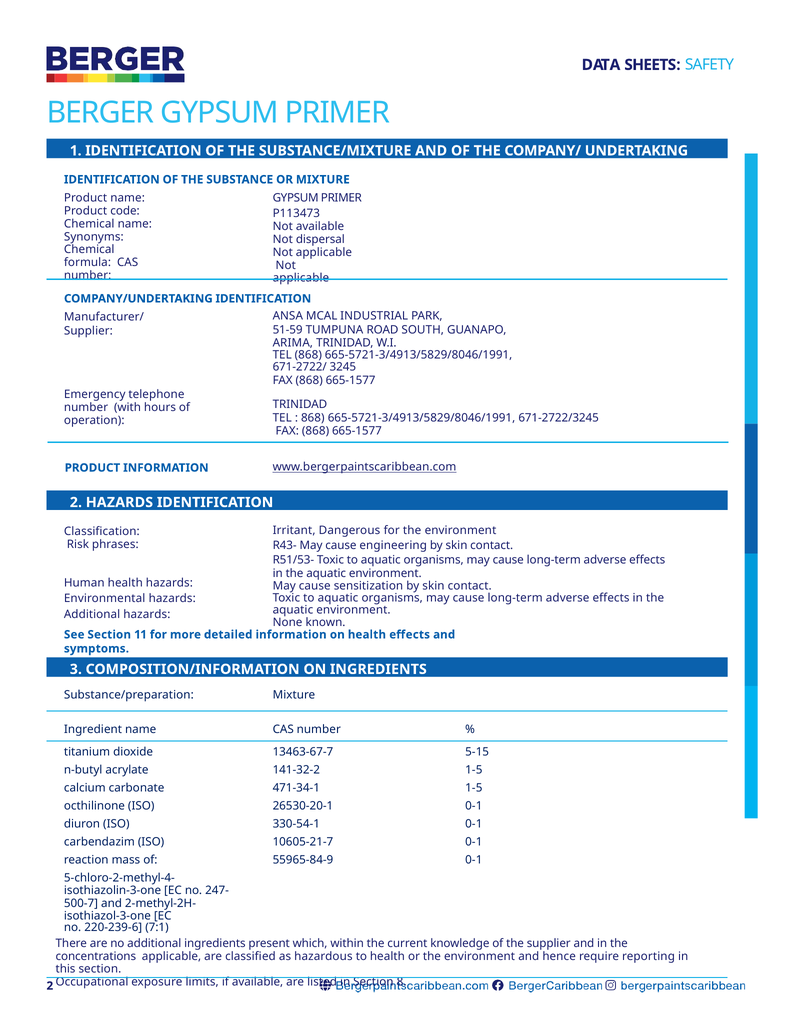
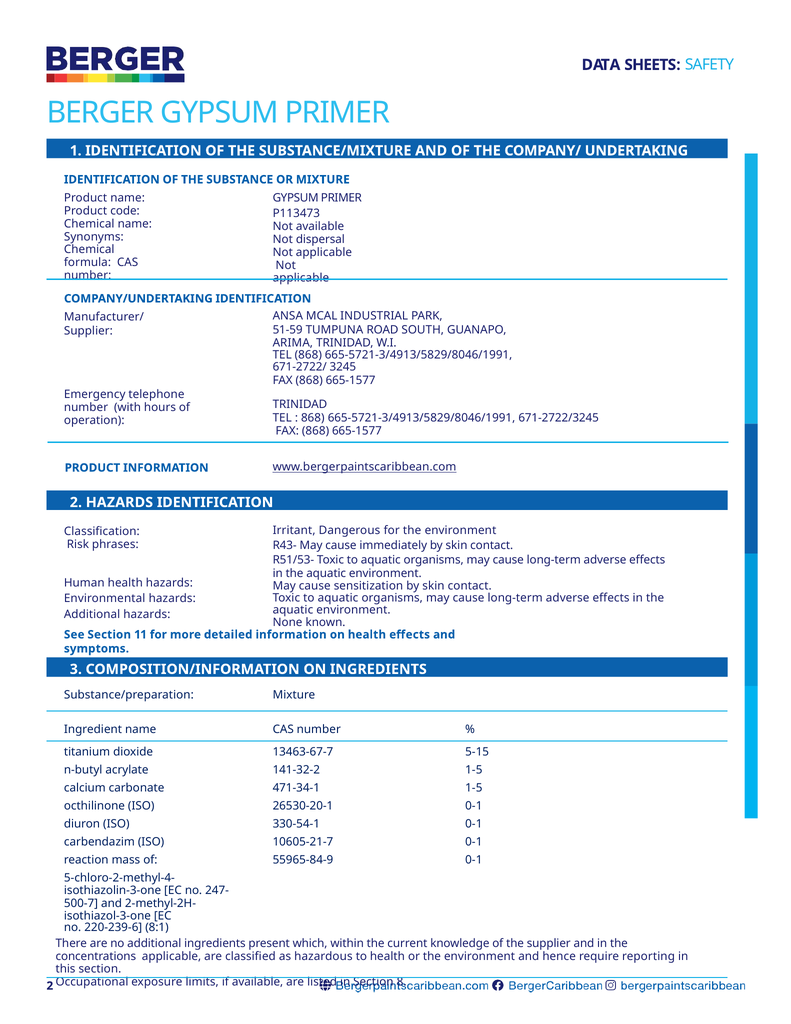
engineering: engineering -> immediately
7:1: 7:1 -> 8:1
